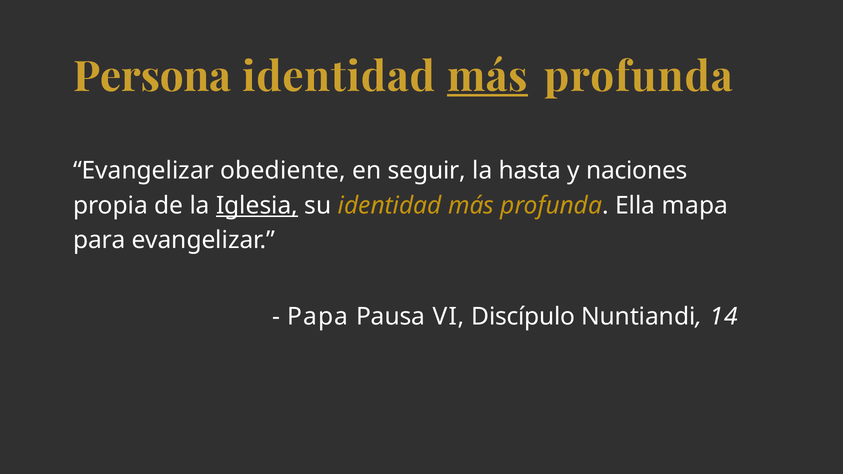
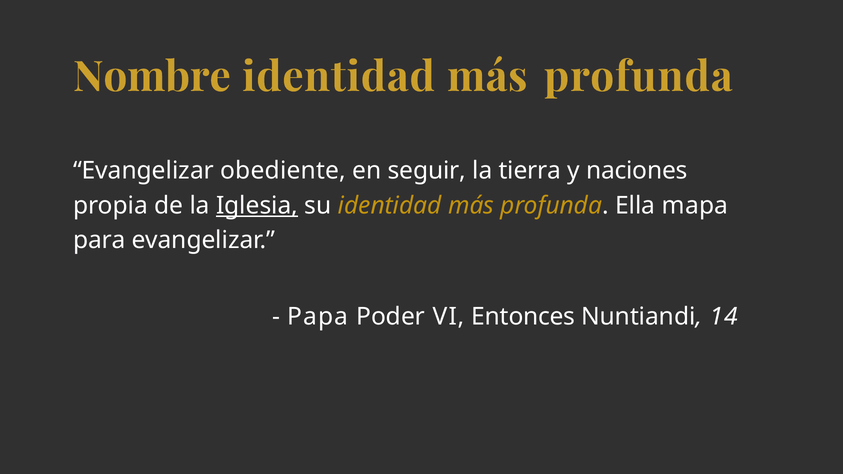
Persona: Persona -> Nombre
más at (487, 77) underline: present -> none
hasta: hasta -> tierra
Pausa: Pausa -> Poder
Discípulo: Discípulo -> Entonces
